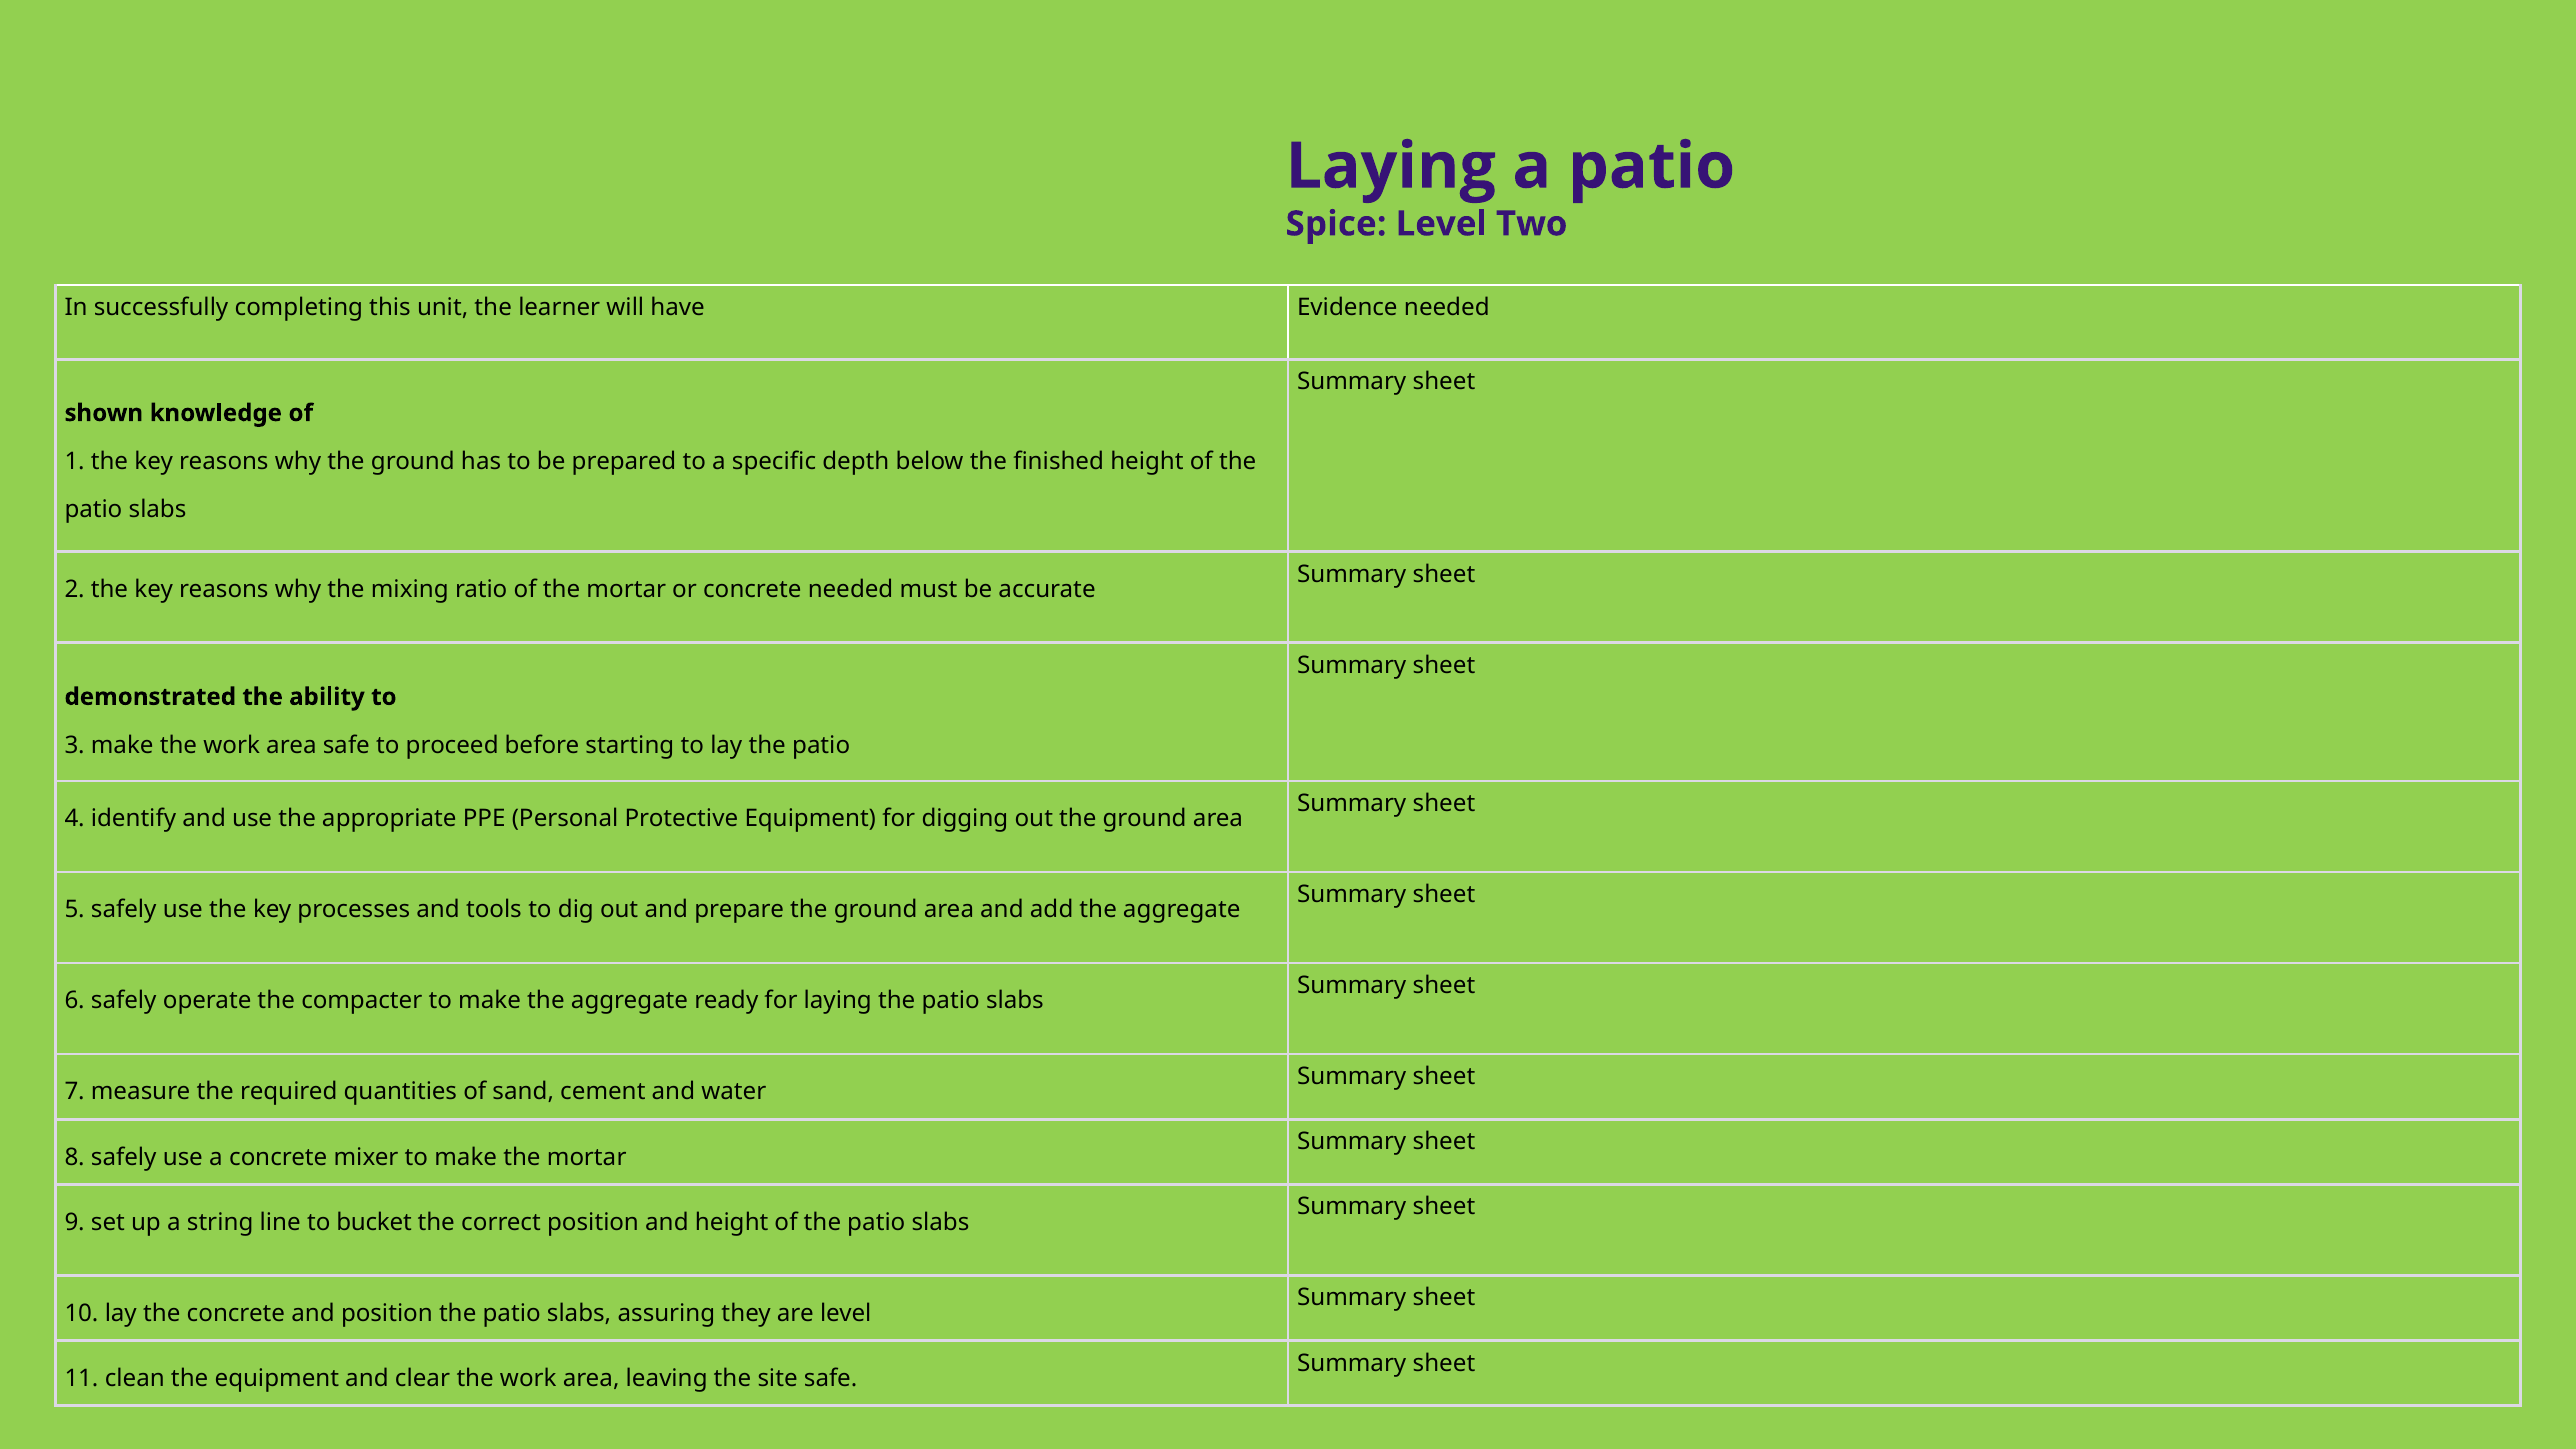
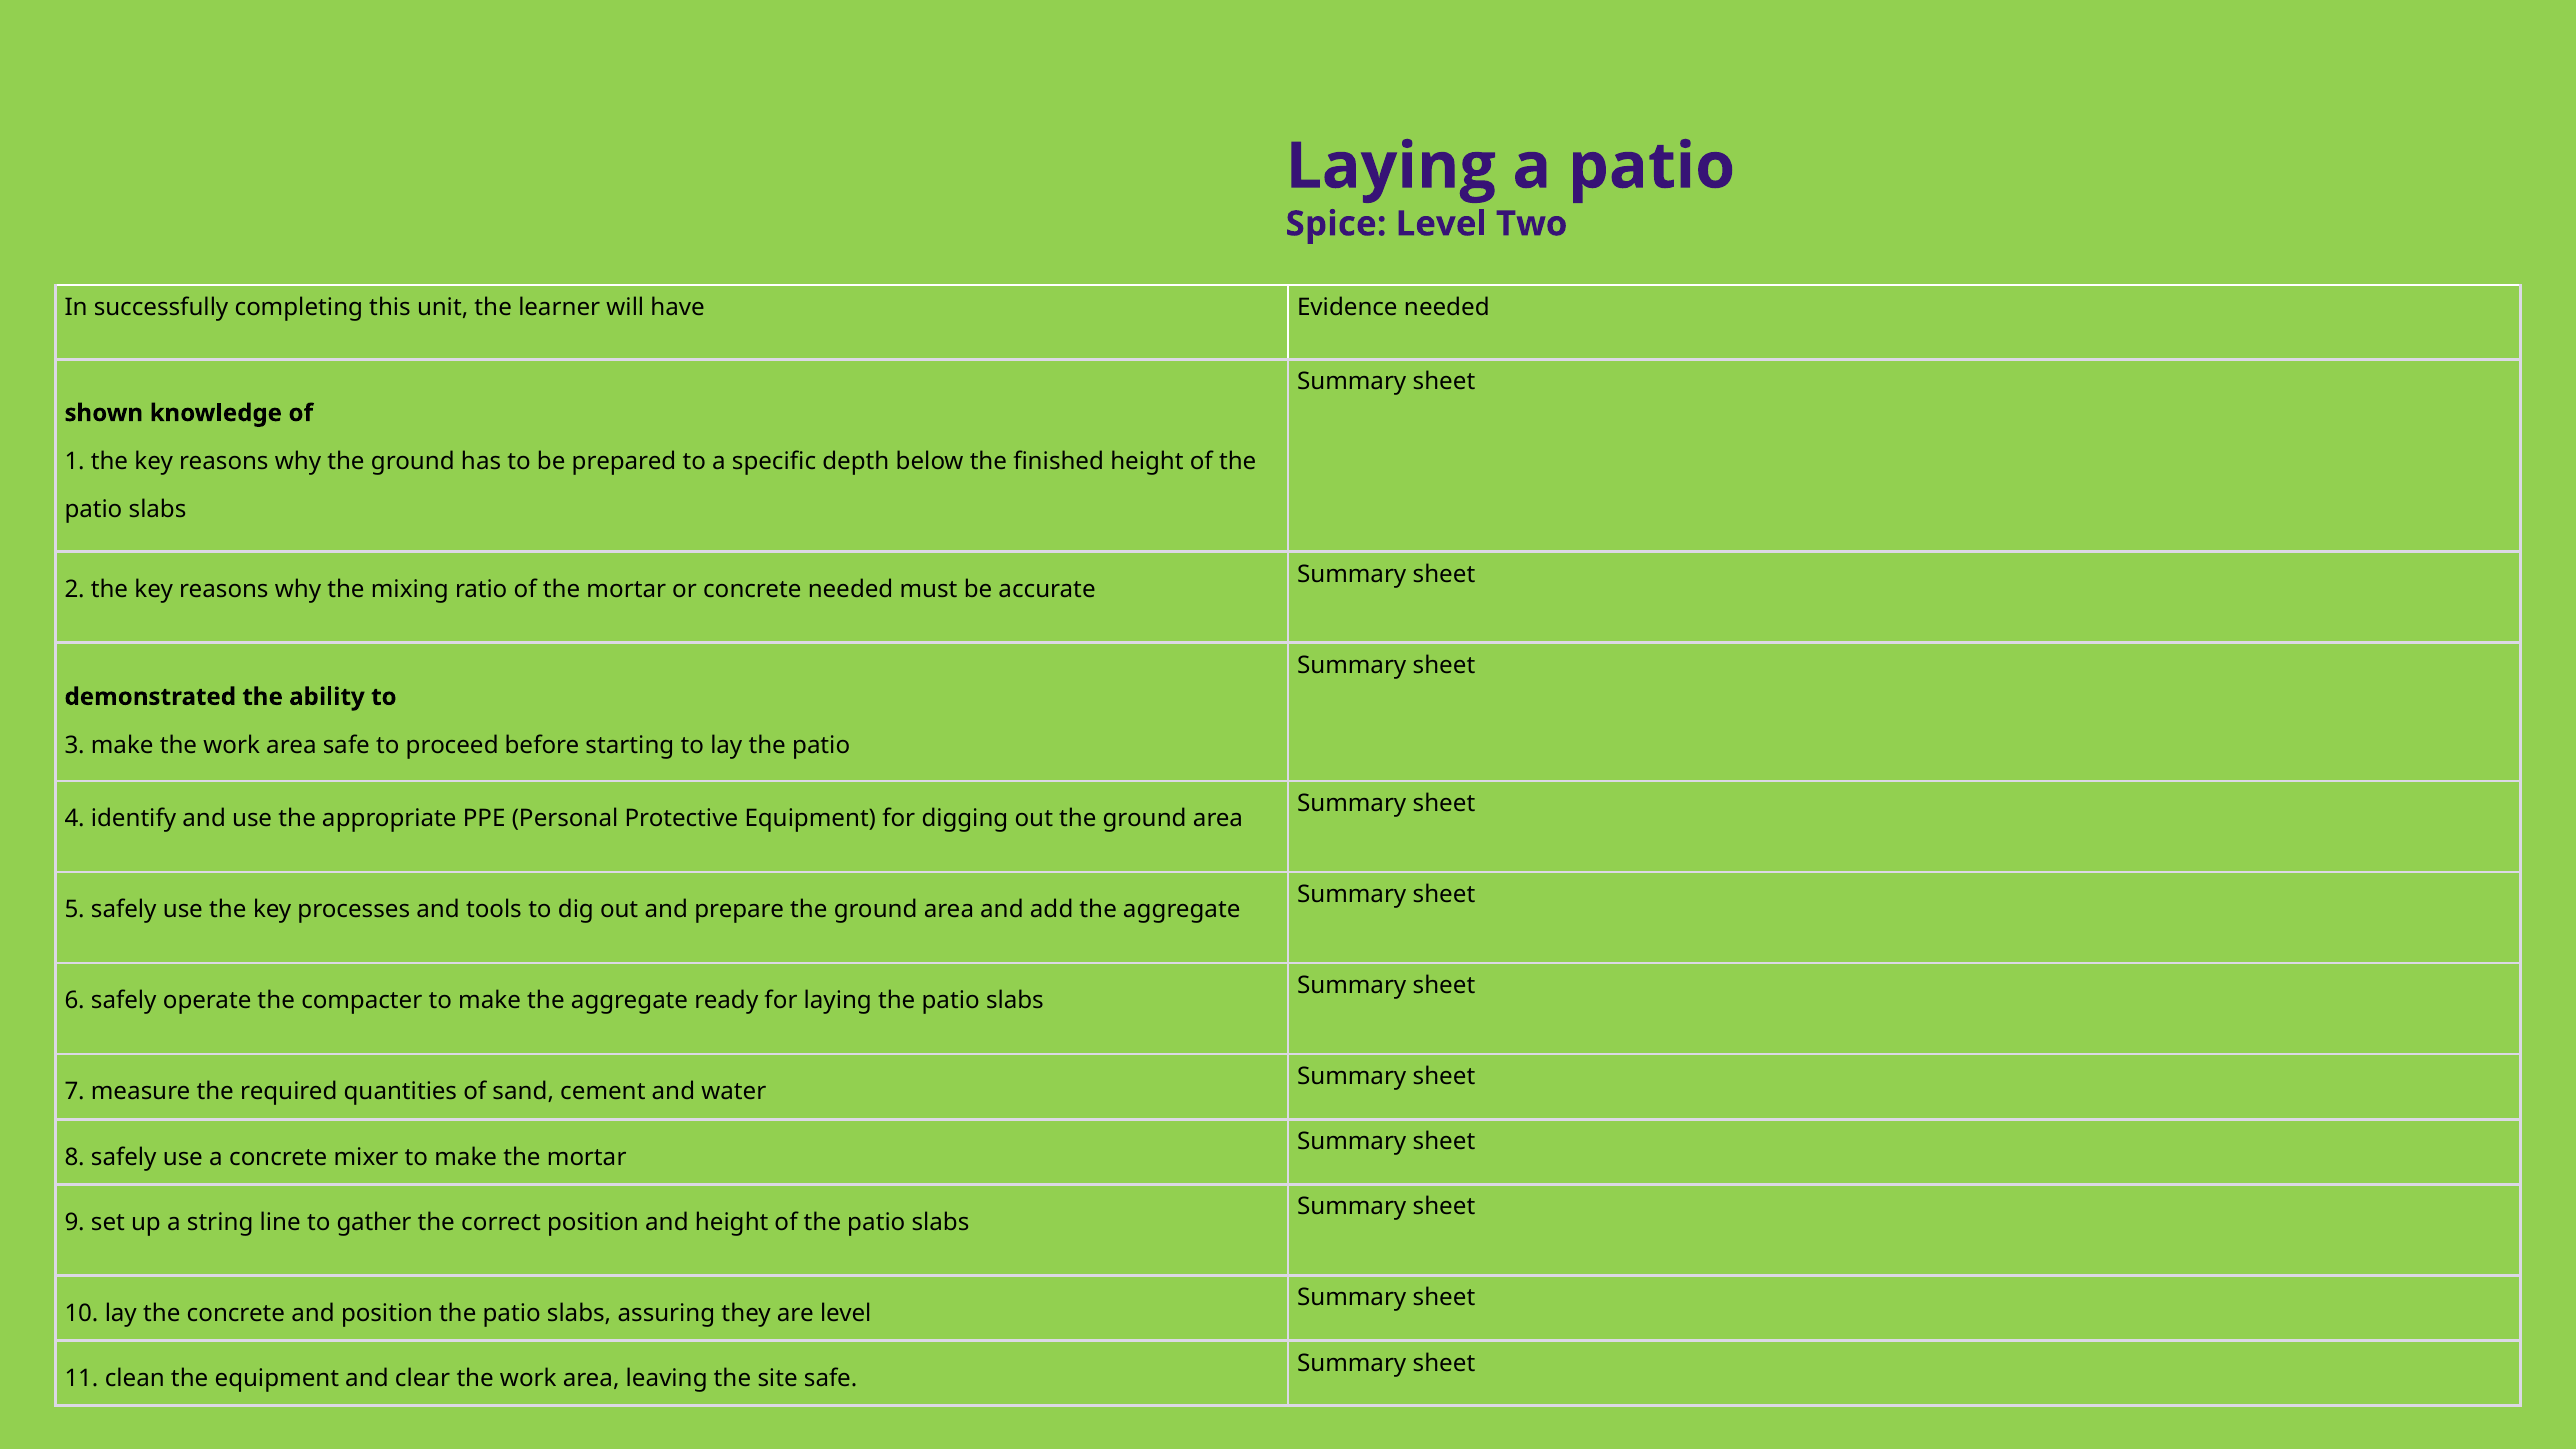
bucket: bucket -> gather
